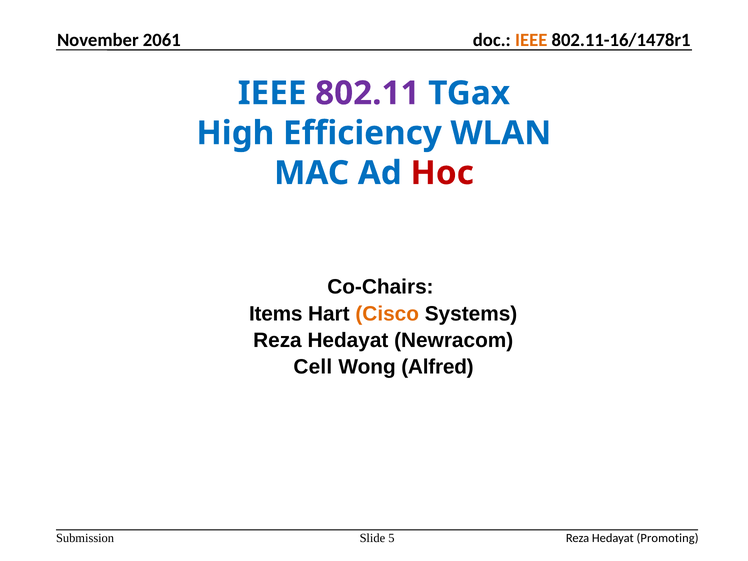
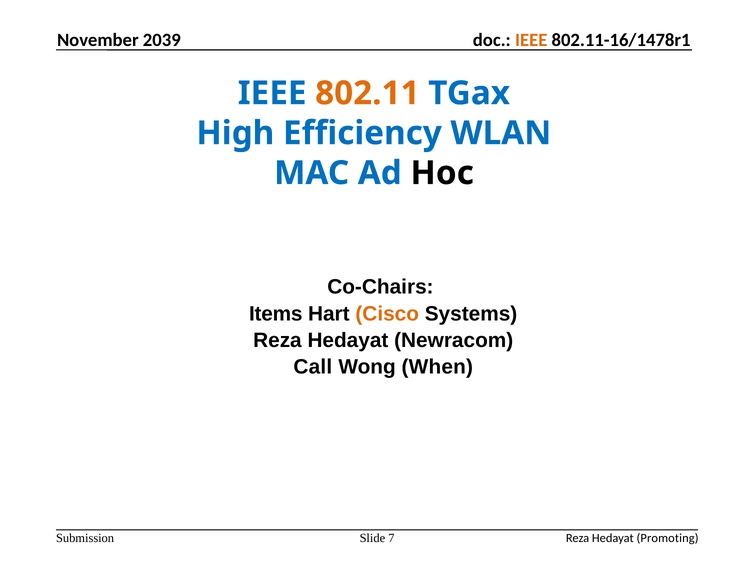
2061: 2061 -> 2039
802.11 colour: purple -> orange
Hoc colour: red -> black
Cell: Cell -> Call
Alfred: Alfred -> When
5: 5 -> 7
